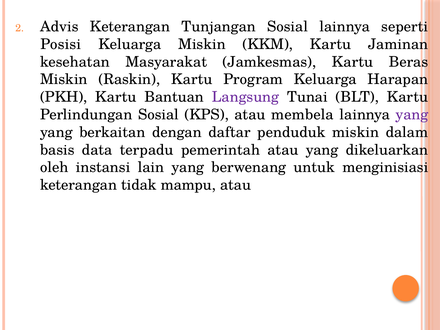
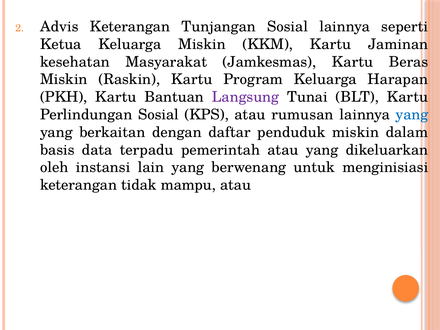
Posisi: Posisi -> Ketua
membela: membela -> rumusan
yang at (412, 115) colour: purple -> blue
